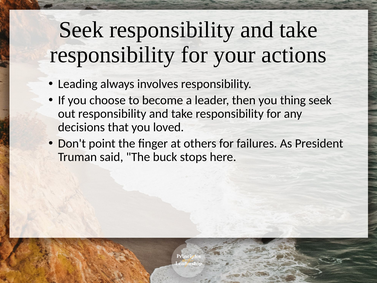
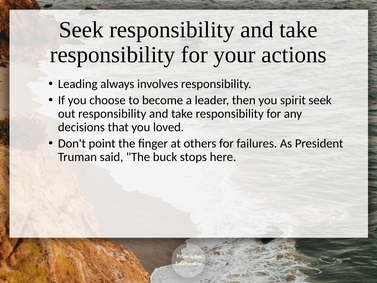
thing: thing -> spirit
